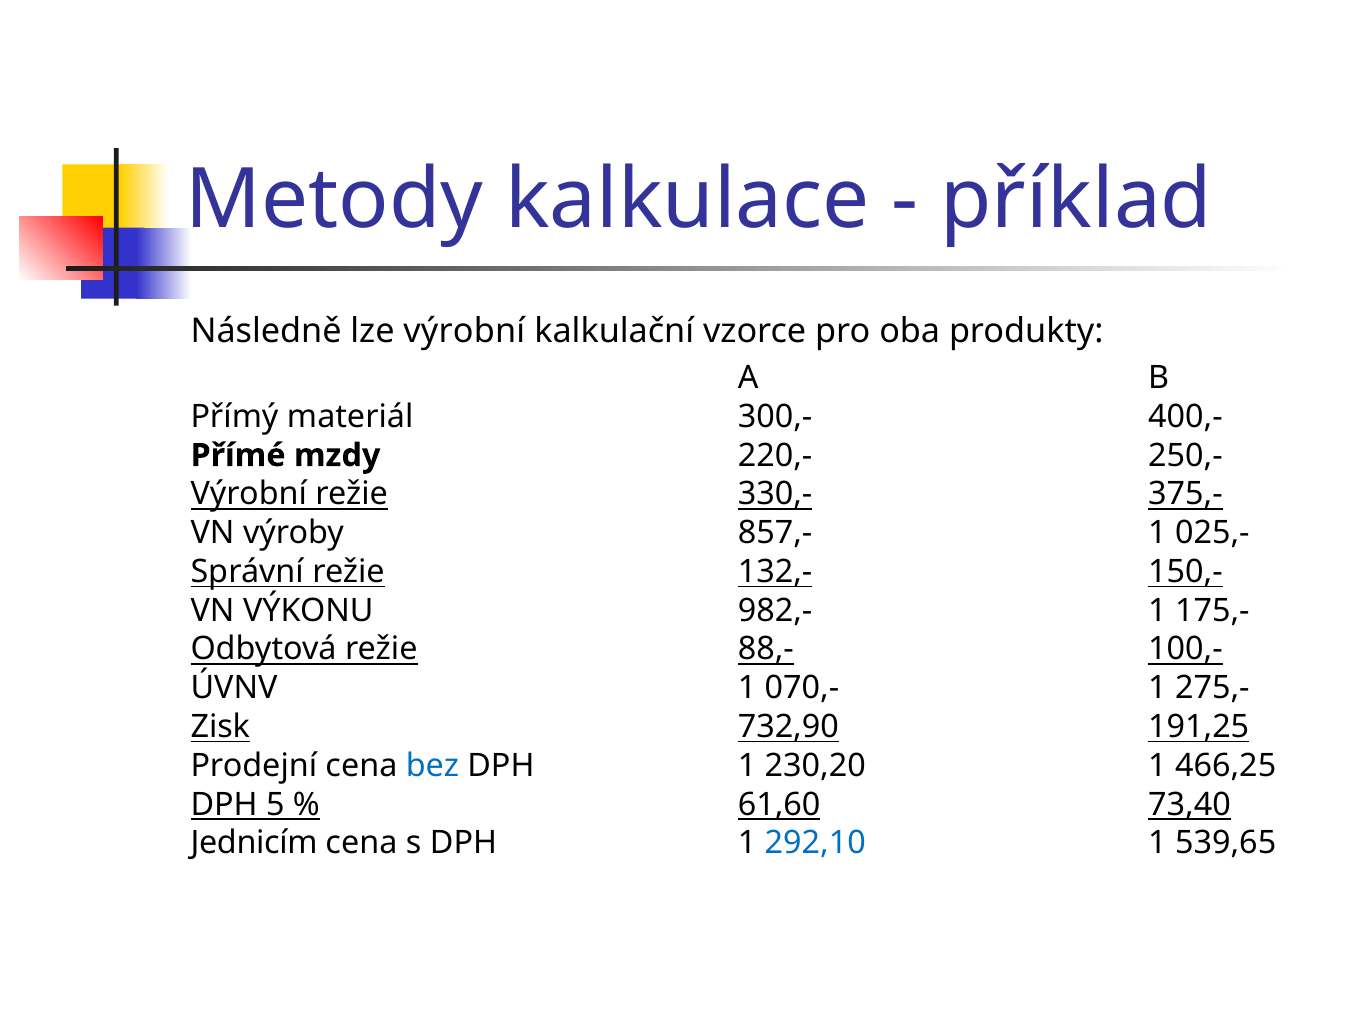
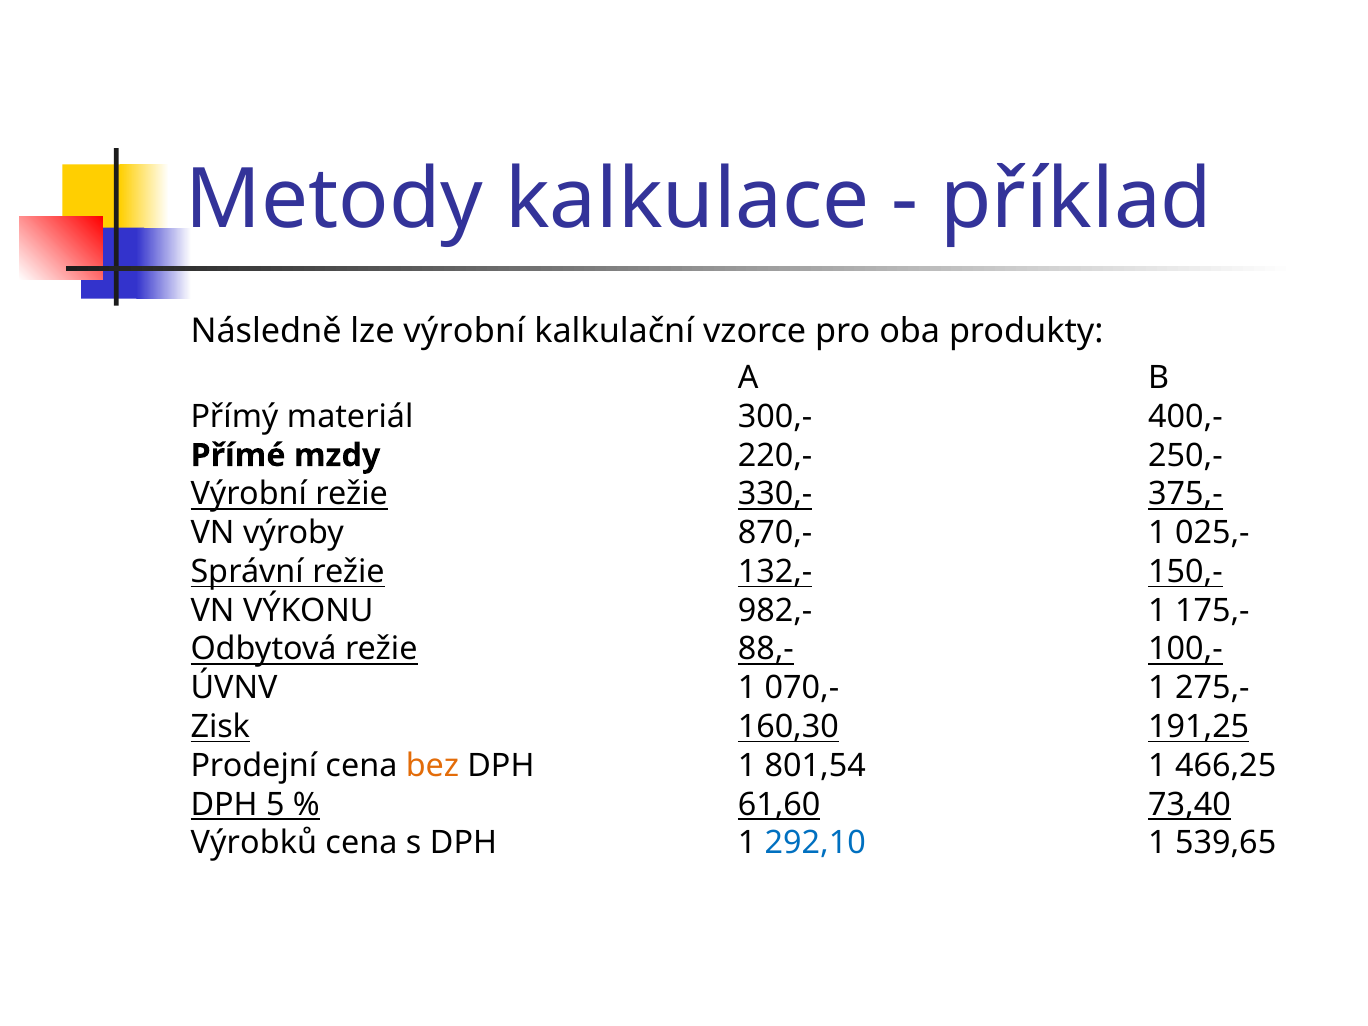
857,-: 857,- -> 870,-
732,90: 732,90 -> 160,30
bez colour: blue -> orange
230,20: 230,20 -> 801,54
Jednicím: Jednicím -> Výrobků
